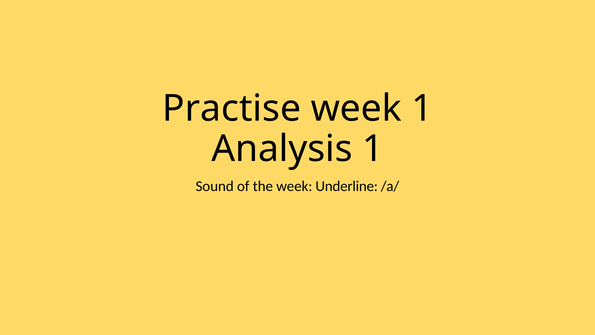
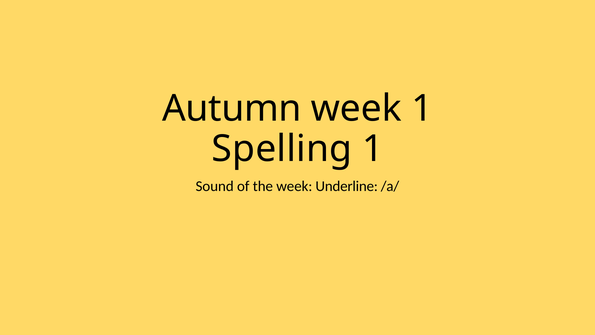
Practise: Practise -> Autumn
Analysis: Analysis -> Spelling
